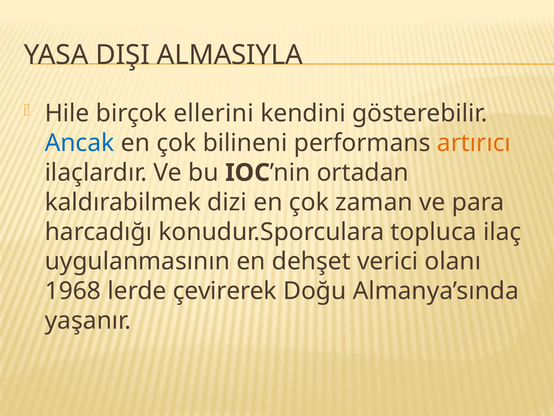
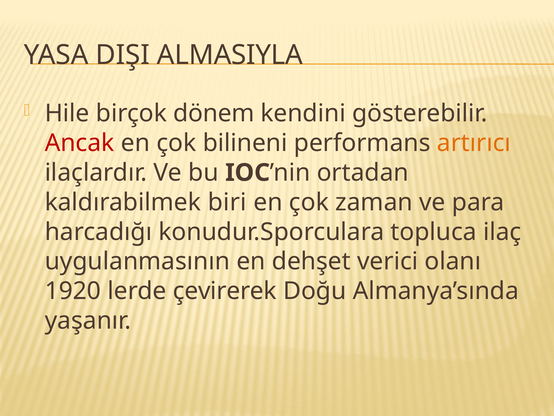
ellerini: ellerini -> dönem
Ancak colour: blue -> red
dizi: dizi -> biri
1968: 1968 -> 1920
